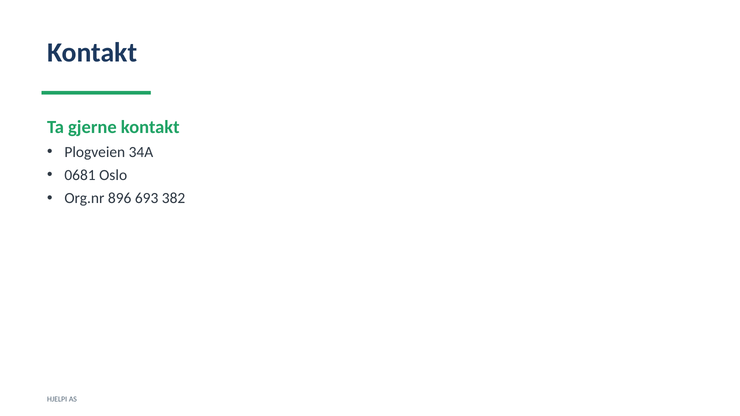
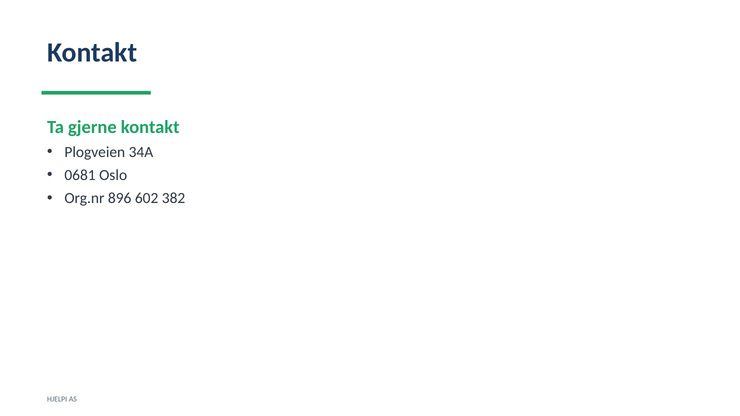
693: 693 -> 602
